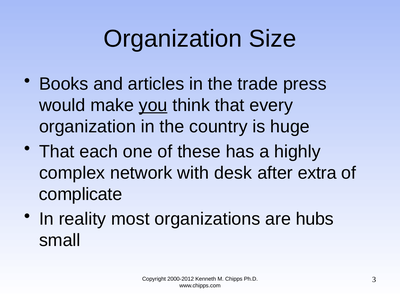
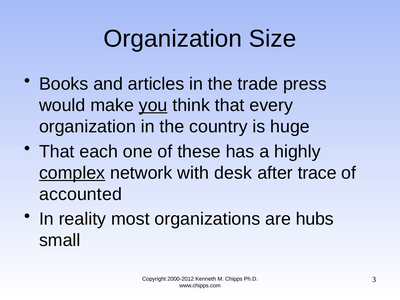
complex underline: none -> present
extra: extra -> trace
complicate: complicate -> accounted
